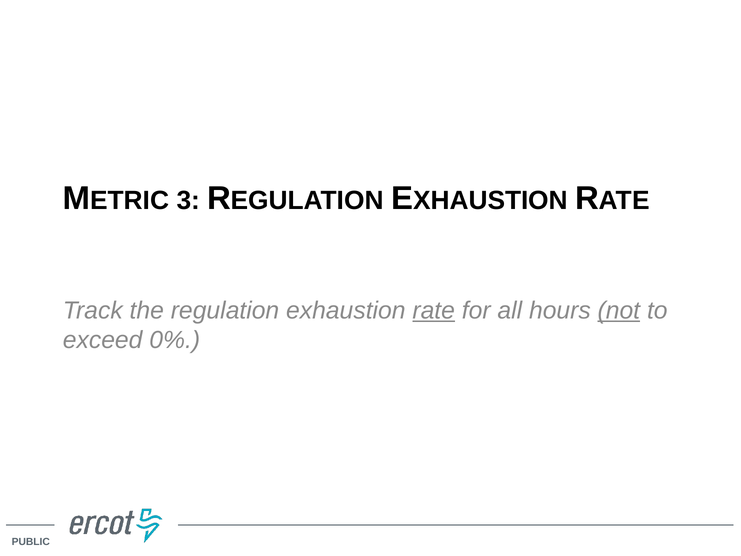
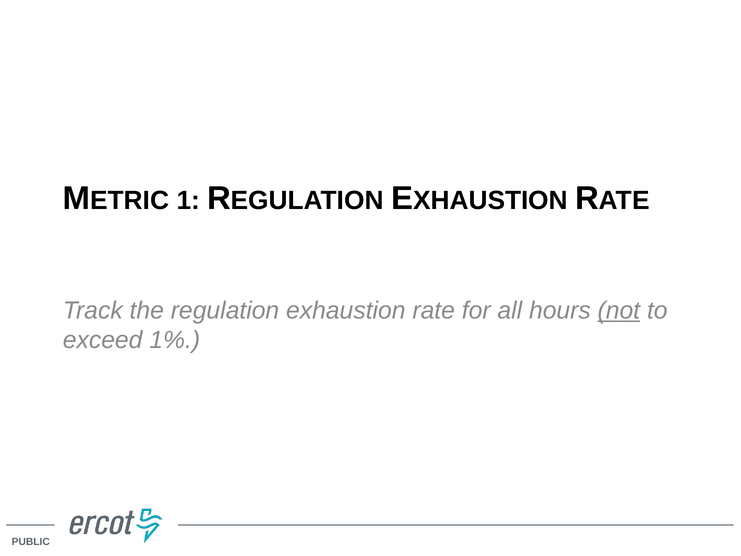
3: 3 -> 1
rate underline: present -> none
0%: 0% -> 1%
